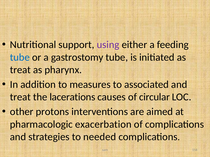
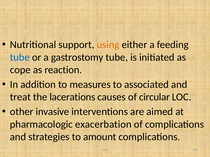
using colour: purple -> orange
treat at (20, 70): treat -> cope
pharynx: pharynx -> reaction
protons: protons -> invasive
needed: needed -> amount
